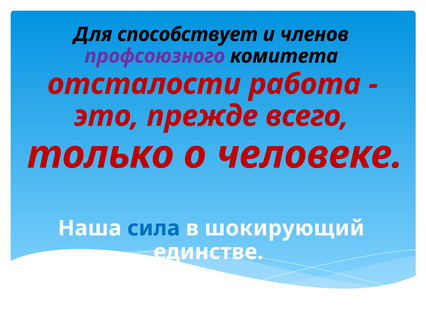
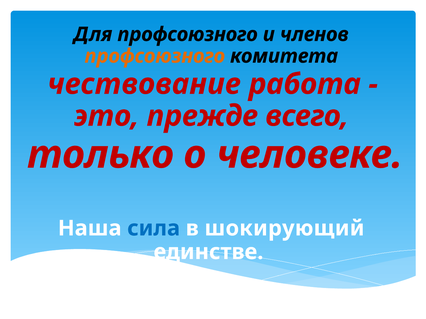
Для способствует: способствует -> профсоюзного
профсоюзного at (155, 56) colour: purple -> orange
отсталости: отсталости -> чествование
